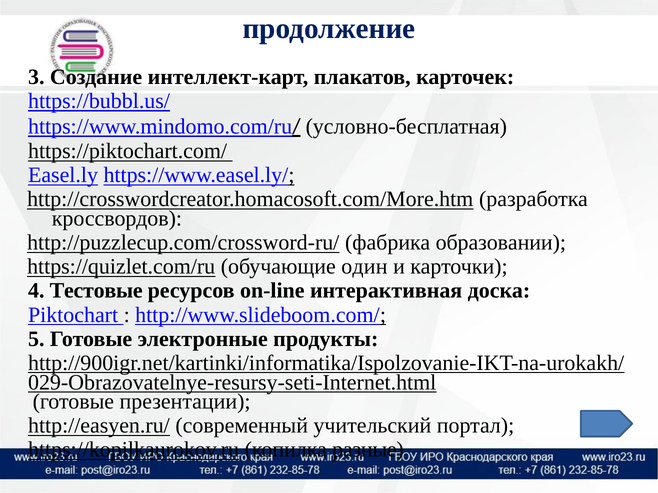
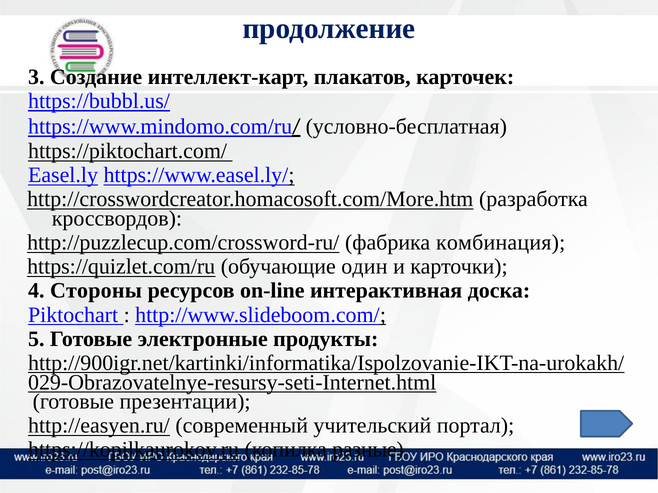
образовании: образовании -> комбинация
Тестовые: Тестовые -> Стороны
